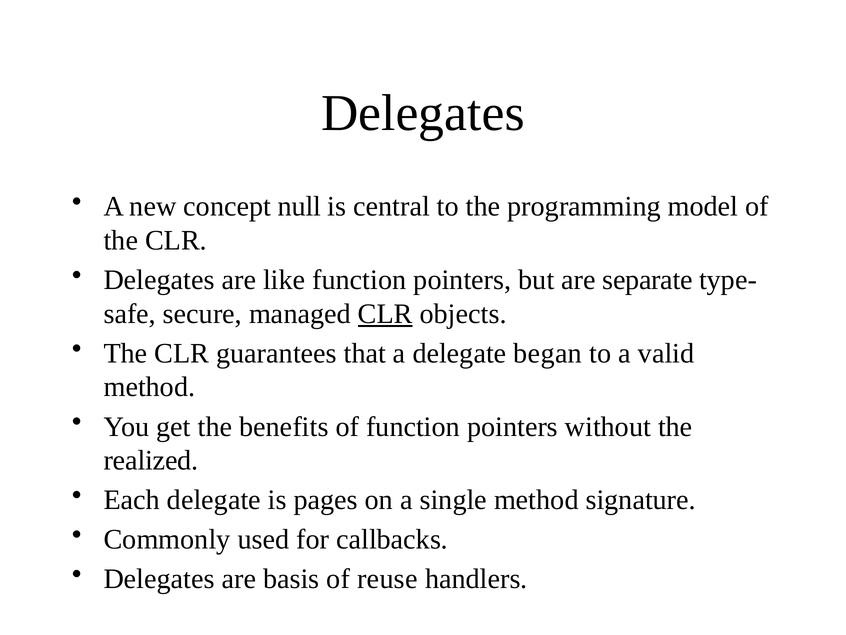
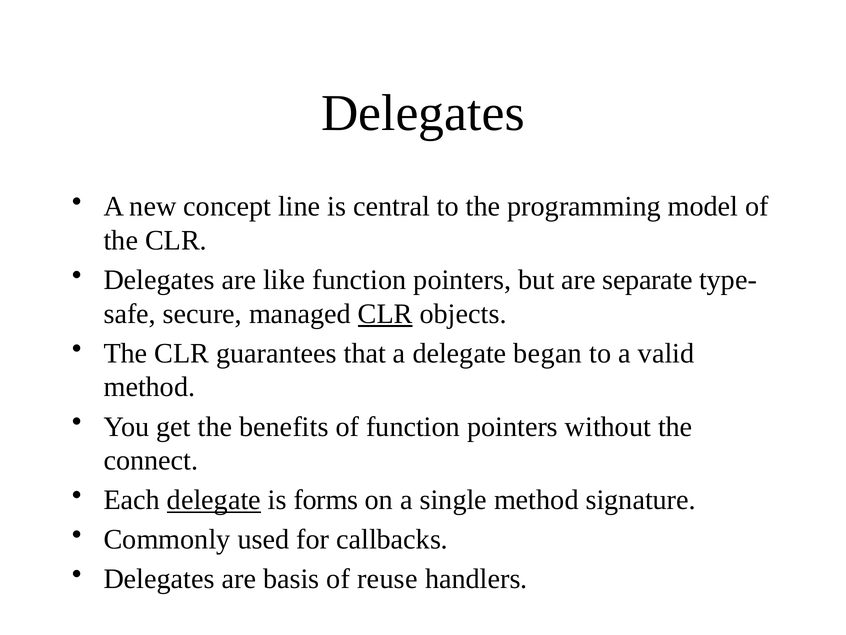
null: null -> line
realized: realized -> connect
delegate at (214, 500) underline: none -> present
pages: pages -> forms
